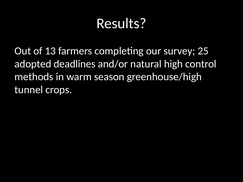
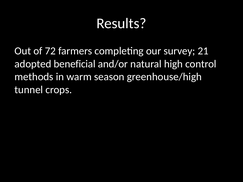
13: 13 -> 72
25: 25 -> 21
deadlines: deadlines -> beneficial
